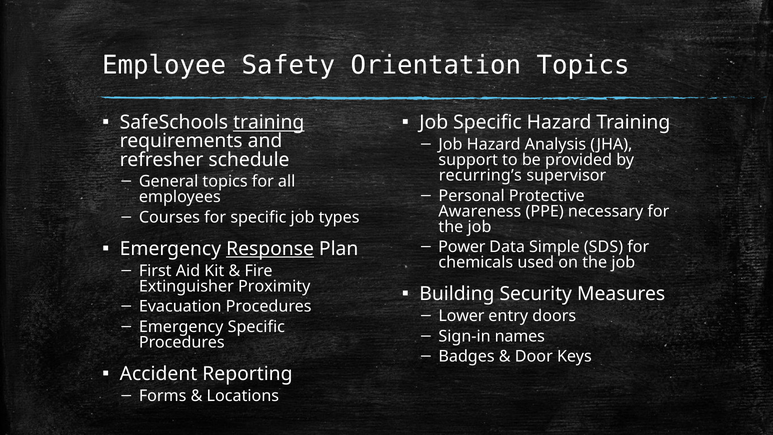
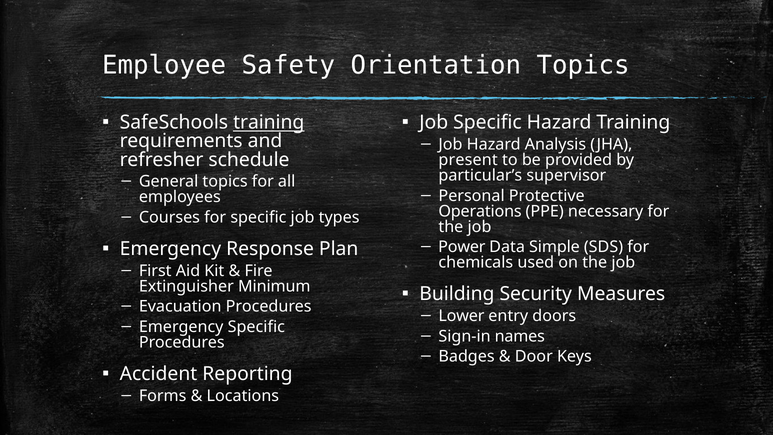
support: support -> present
recurring’s: recurring’s -> particular’s
Awareness: Awareness -> Operations
Response underline: present -> none
Proximity: Proximity -> Minimum
